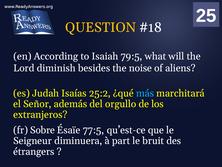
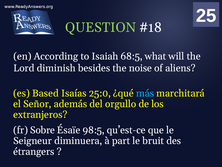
QUESTION colour: yellow -> light green
79:5: 79:5 -> 68:5
Judah: Judah -> Based
25:2: 25:2 -> 25:0
77:5: 77:5 -> 98:5
